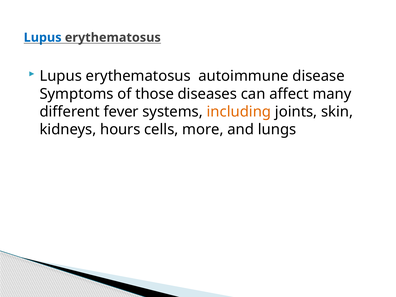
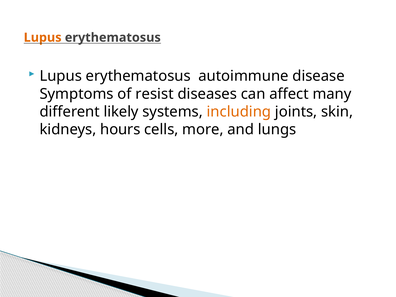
Lupus at (43, 38) colour: blue -> orange
those: those -> resist
fever: fever -> likely
